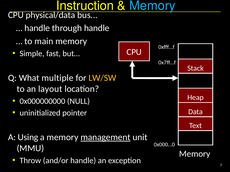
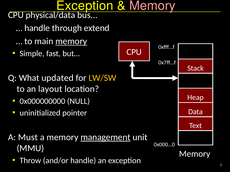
Instruction at (85, 6): Instruction -> Exception
Memory at (152, 6) colour: light blue -> pink
through handle: handle -> extend
memory at (71, 41) underline: none -> present
multiple: multiple -> updated
Using: Using -> Must
